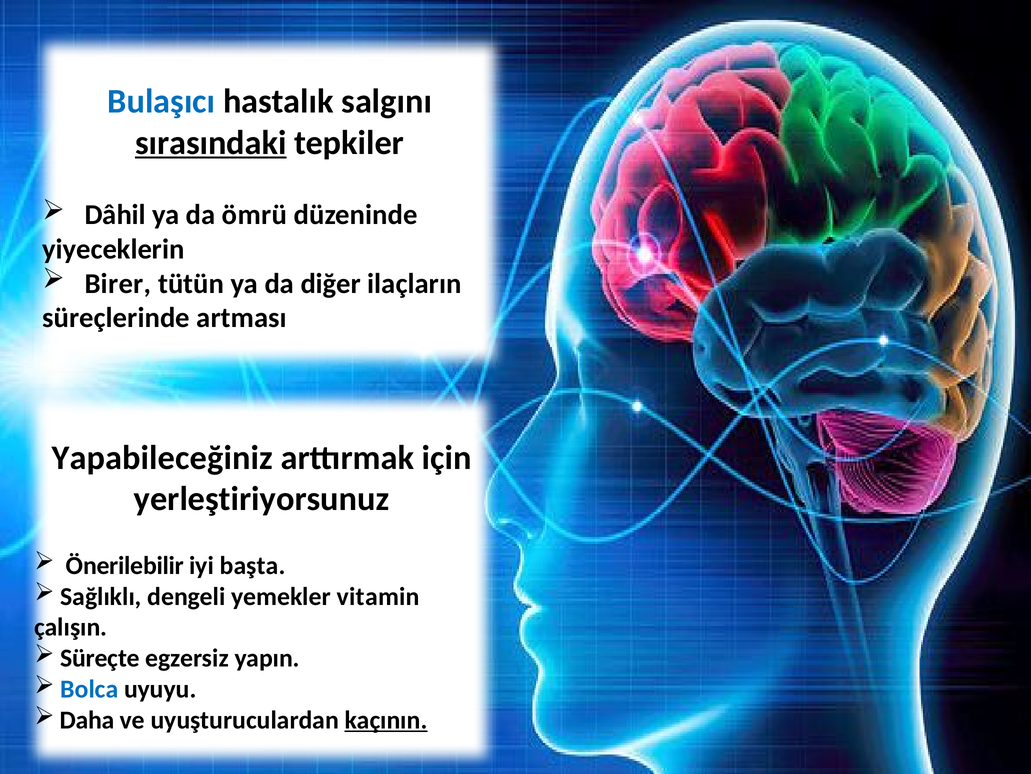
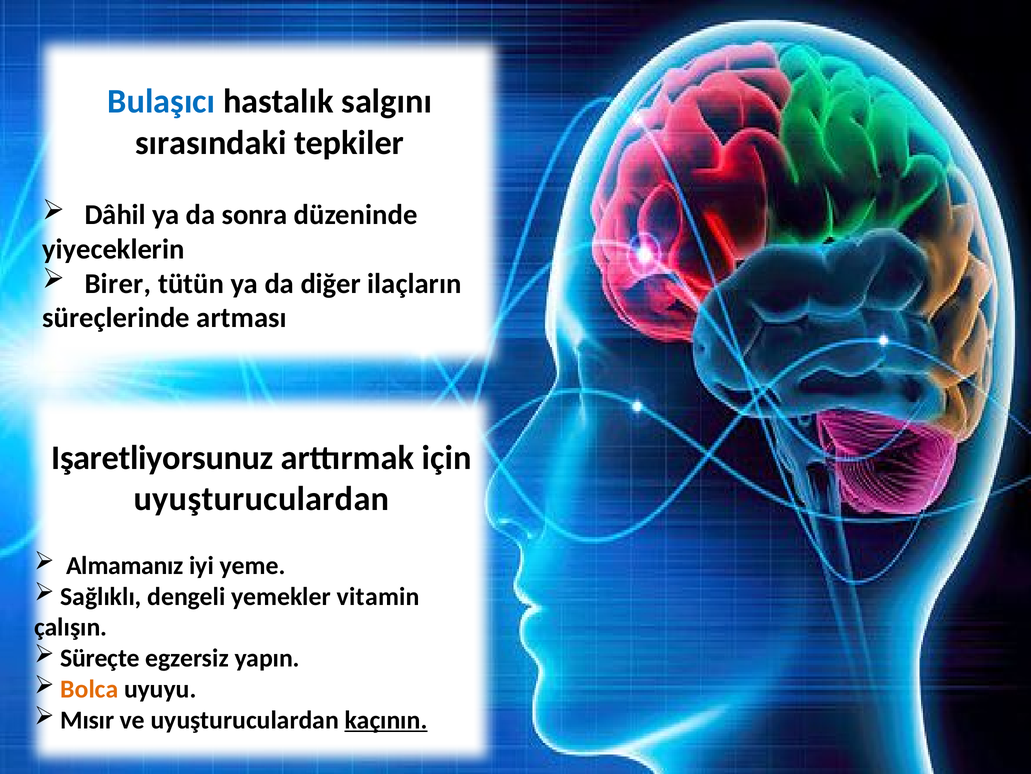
sırasındaki underline: present -> none
ömrü: ömrü -> sonra
Yapabileceğiniz: Yapabileceğiniz -> Işaretliyorsunuz
yerleştiriyorsunuz at (262, 499): yerleştiriyorsunuz -> uyuşturuculardan
Önerilebilir: Önerilebilir -> Almamanız
başta: başta -> yeme
Bolca colour: blue -> orange
Daha: Daha -> Mısır
